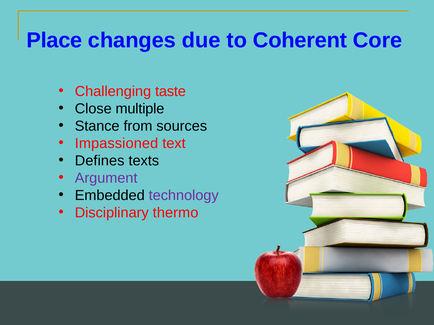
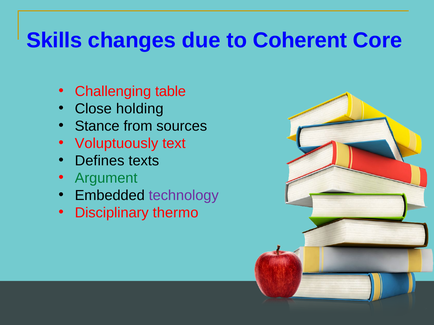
Place: Place -> Skills
taste: taste -> table
multiple: multiple -> holding
Impassioned: Impassioned -> Voluptuously
Argument colour: purple -> green
